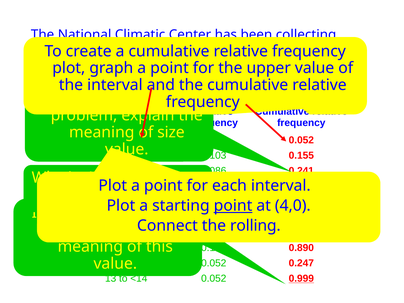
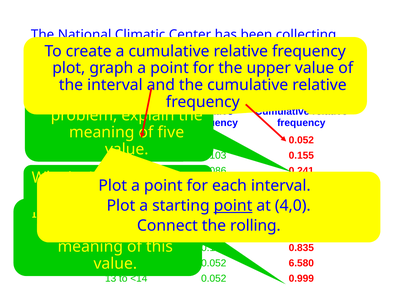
size: size -> five
0.890: 0.890 -> 0.835
0.247: 0.247 -> 6.580
0.999 underline: present -> none
